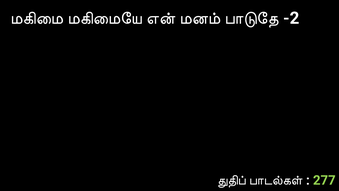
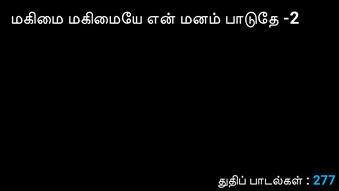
277 colour: light green -> light blue
